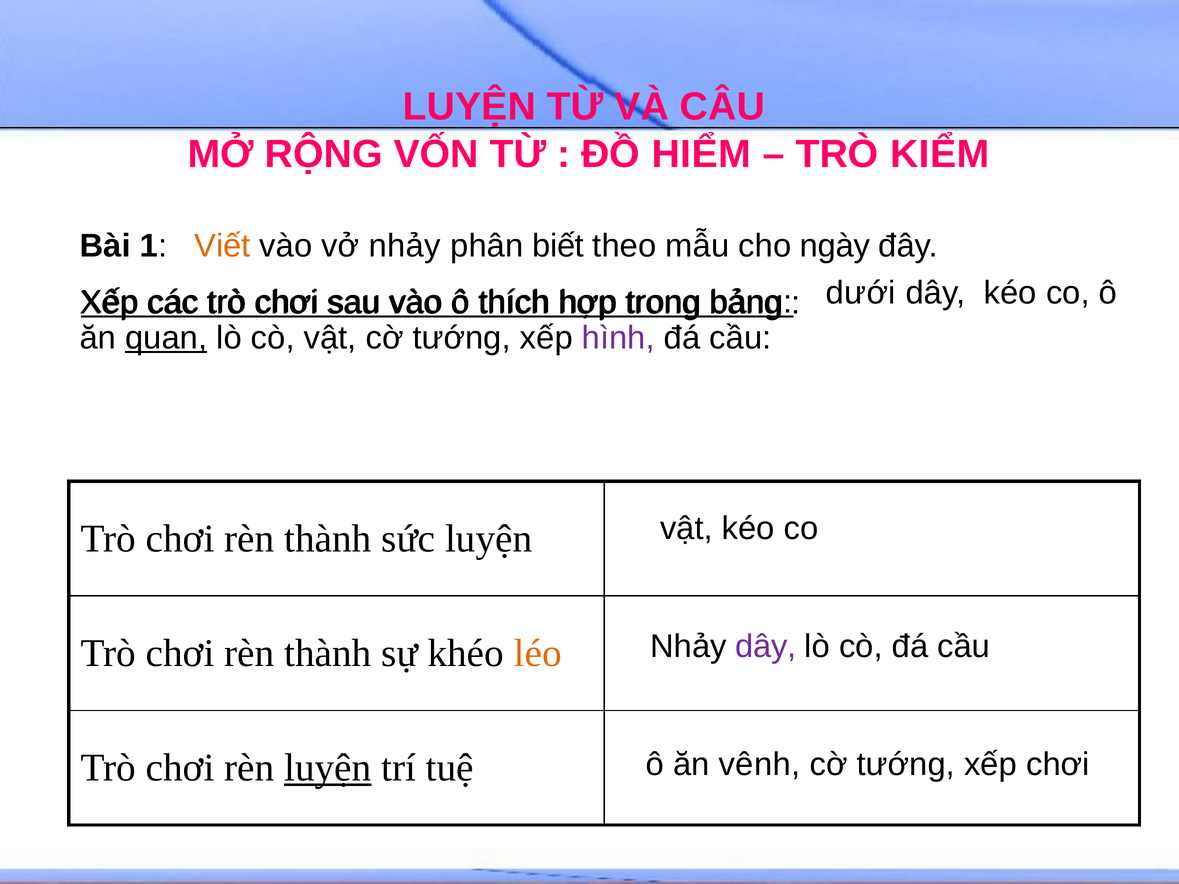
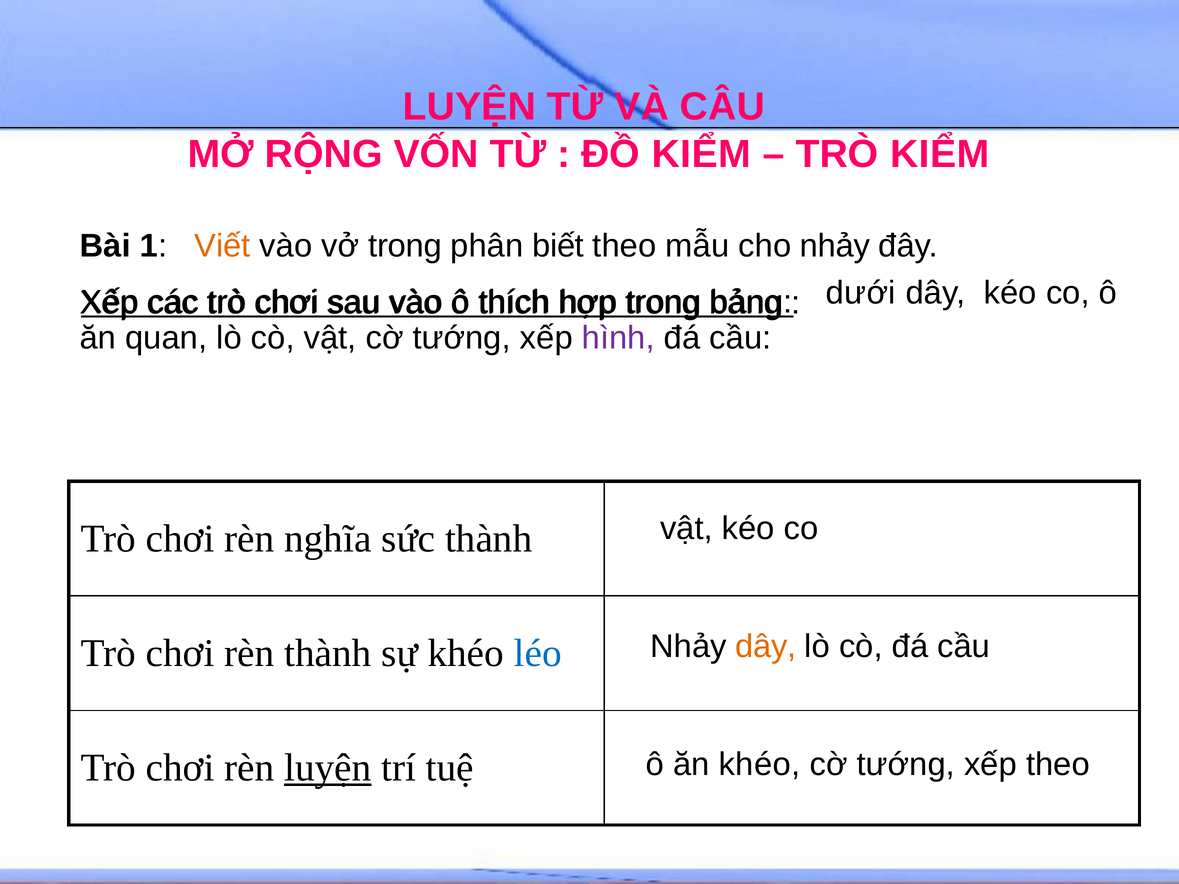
ĐỒ HIỂM: HIỂM -> KIỂM
vở nhảy: nhảy -> trong
cho ngày: ngày -> nhảy
quan underline: present -> none
thành at (328, 539): thành -> nghĩa
sức luyện: luyện -> thành
dây at (766, 647) colour: purple -> orange
léo colour: orange -> blue
ăn vênh: vênh -> khéo
xếp chơi: chơi -> theo
